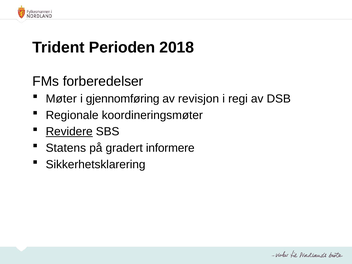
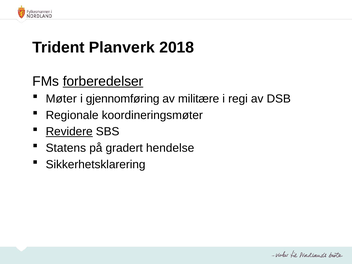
Perioden: Perioden -> Planverk
forberedelser underline: none -> present
revisjon: revisjon -> militære
informere: informere -> hendelse
